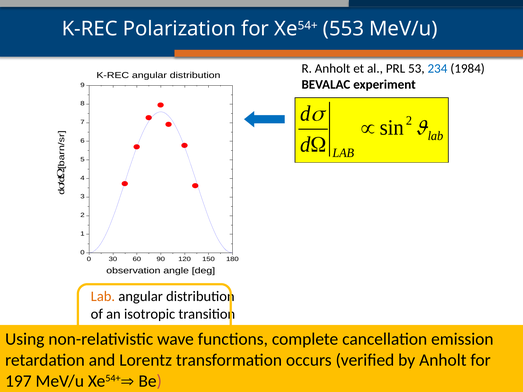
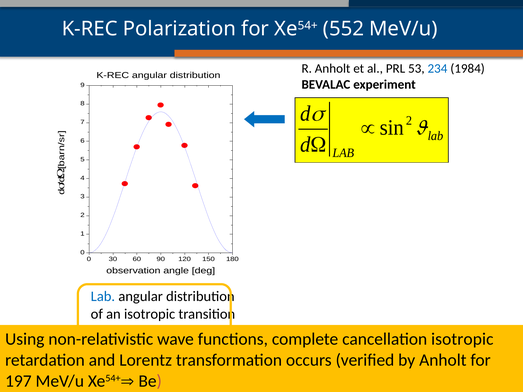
553: 553 -> 552
Lab at (103, 297) colour: orange -> blue
cancellation emission: emission -> isotropic
